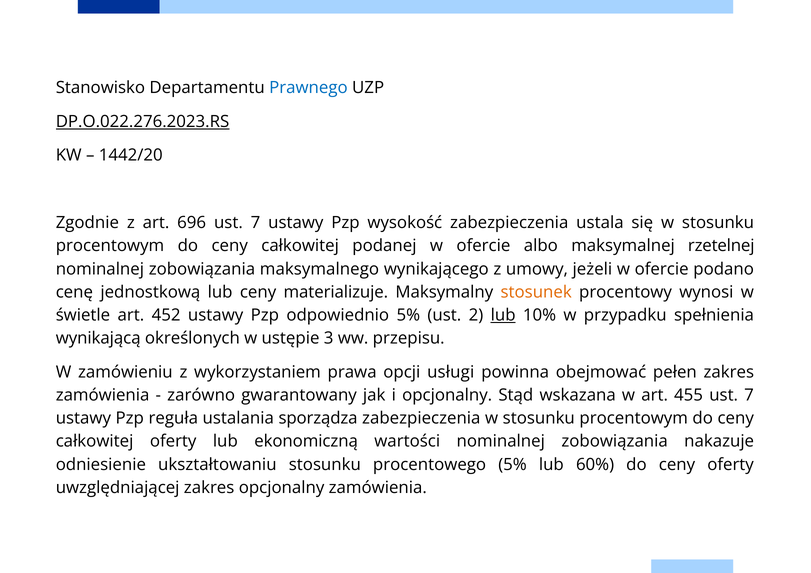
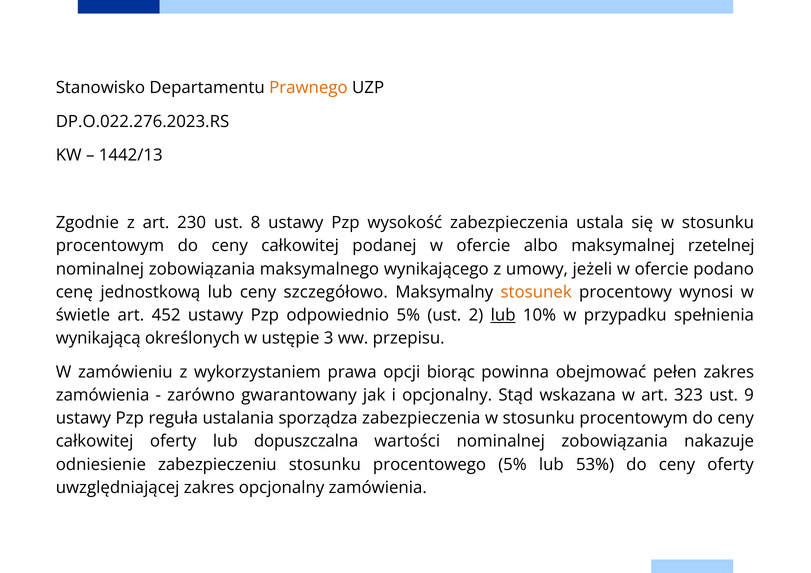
Prawnego colour: blue -> orange
DP.O.022.276.2023.RS underline: present -> none
1442/20: 1442/20 -> 1442/13
696: 696 -> 230
7 at (256, 223): 7 -> 8
materializuje: materializuje -> szczegółowo
usługi: usługi -> biorąc
455: 455 -> 323
7 at (749, 395): 7 -> 9
ekonomiczną: ekonomiczną -> dopuszczalna
ukształtowaniu: ukształtowaniu -> zabezpieczeniu
60%: 60% -> 53%
